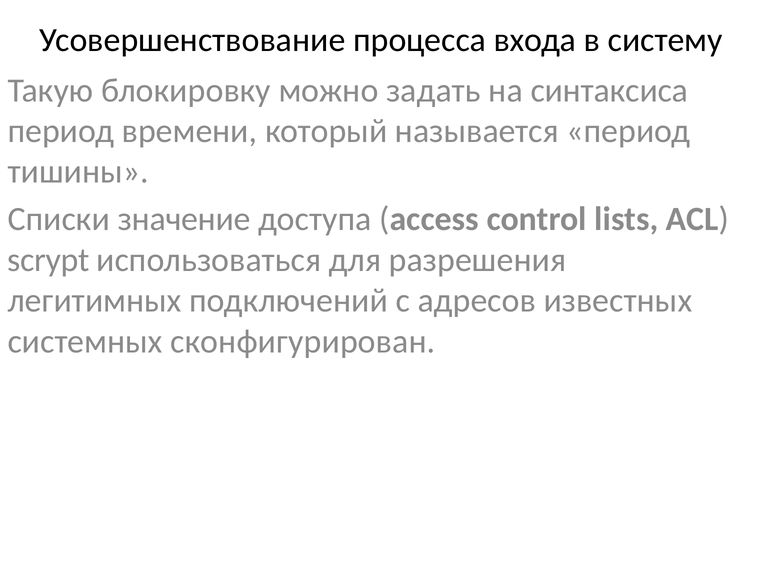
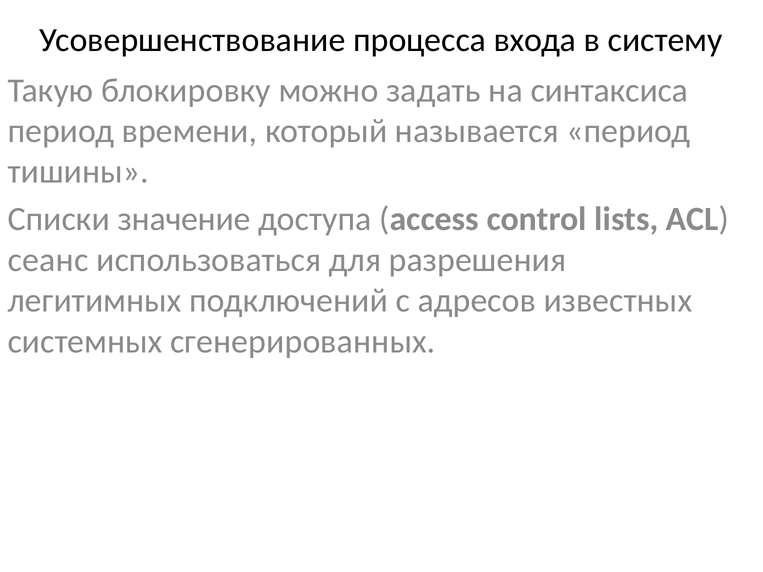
scrypt: scrypt -> сеанс
сконфигурирован: сконфигурирован -> сгенерированных
